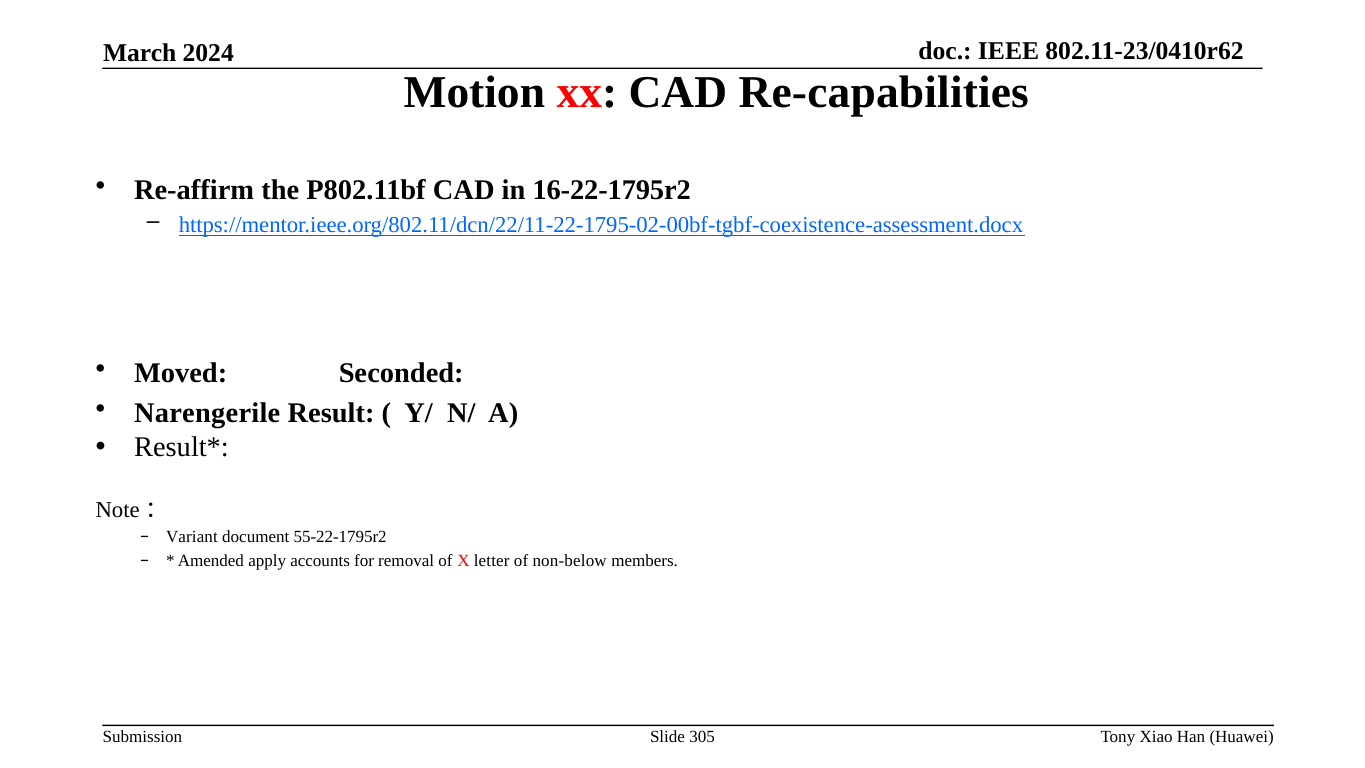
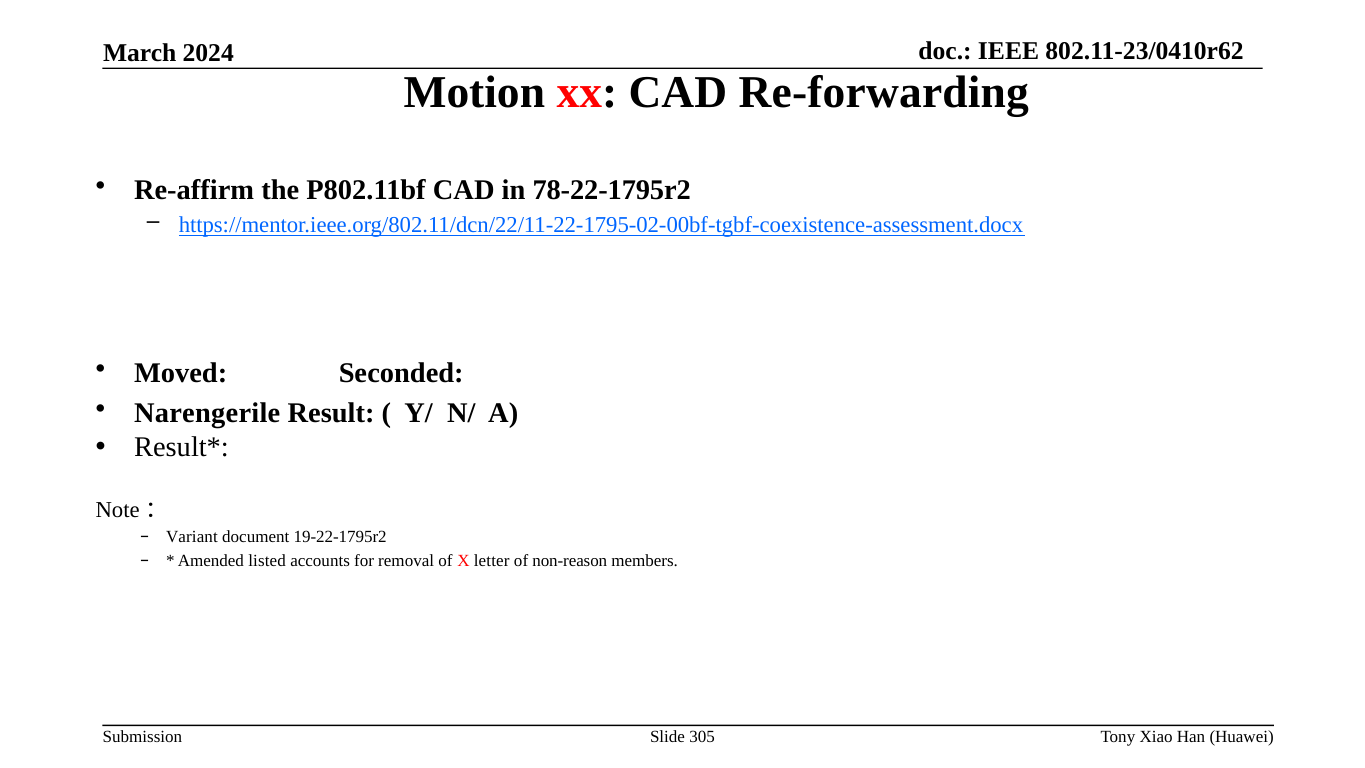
Re-capabilities: Re-capabilities -> Re-forwarding
16-22-1795r2: 16-22-1795r2 -> 78-22-1795r2
55-22-1795r2: 55-22-1795r2 -> 19-22-1795r2
apply: apply -> listed
non-below: non-below -> non-reason
